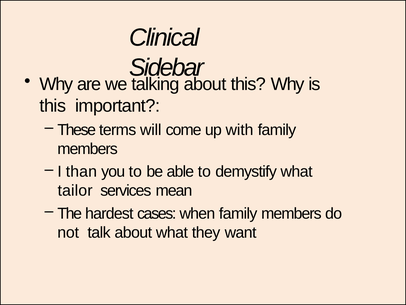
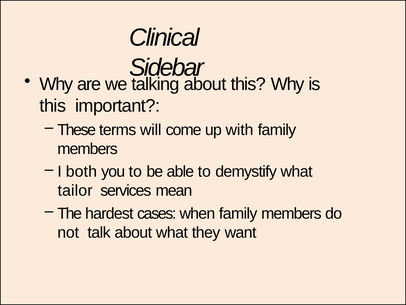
than: than -> both
